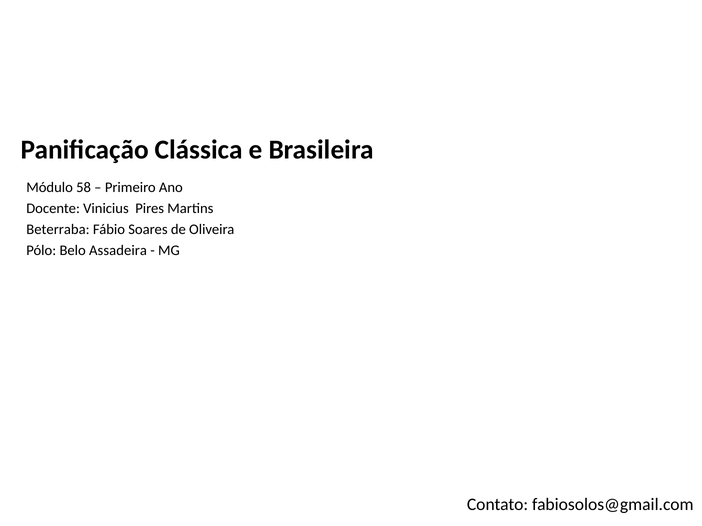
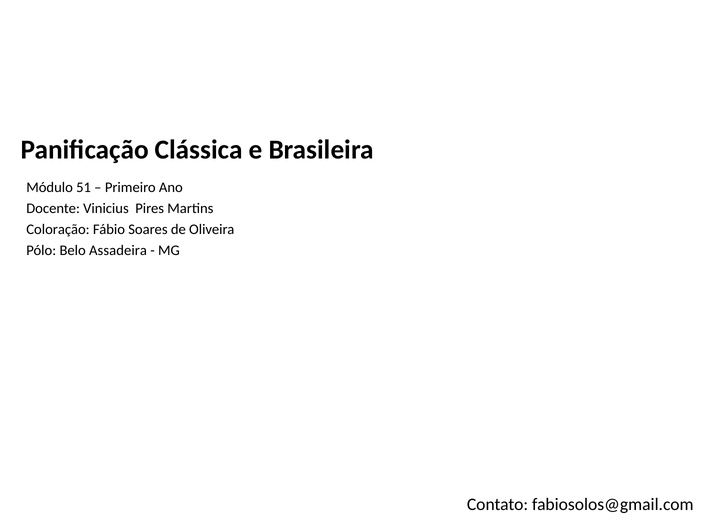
58: 58 -> 51
Beterraba: Beterraba -> Coloração
